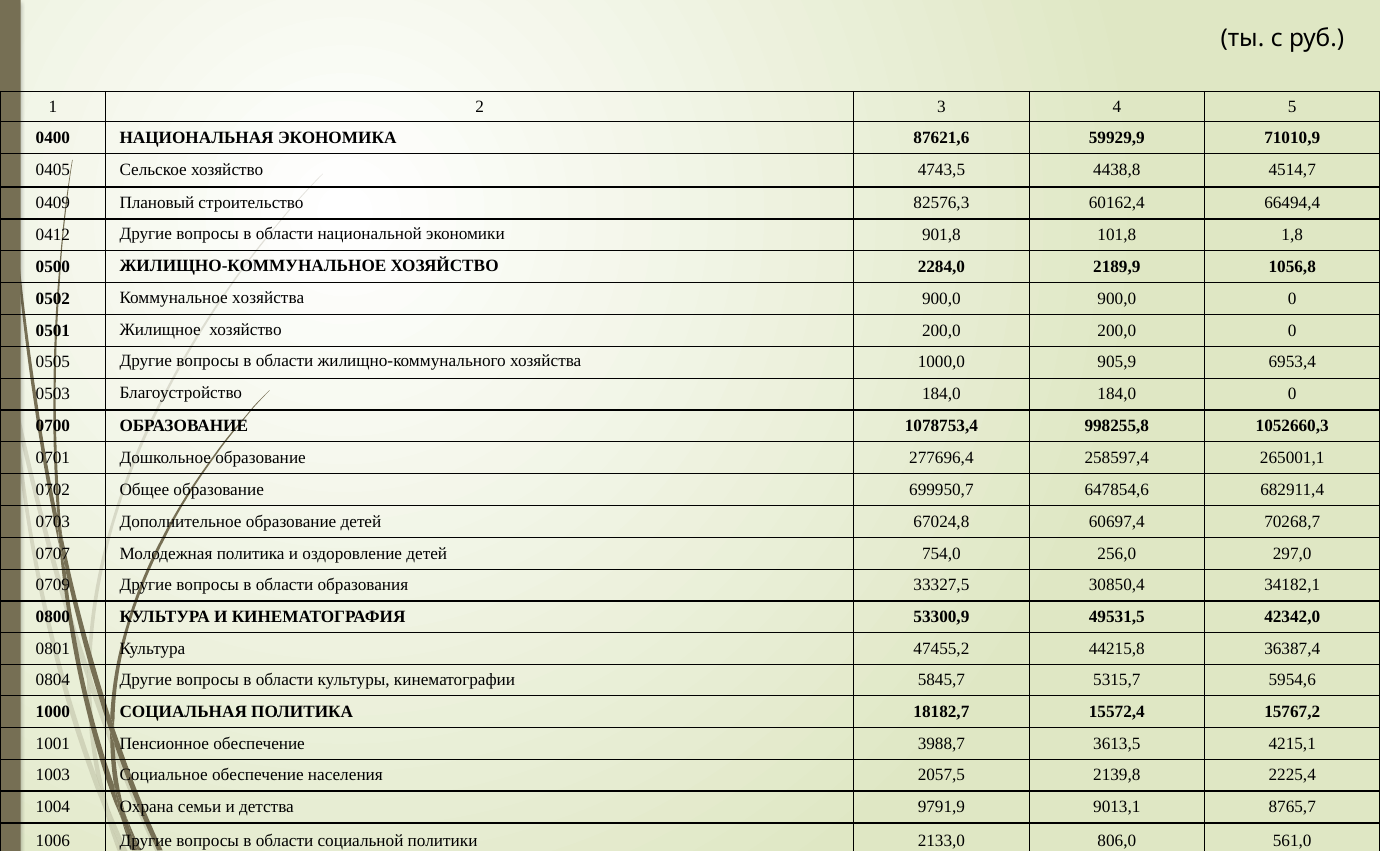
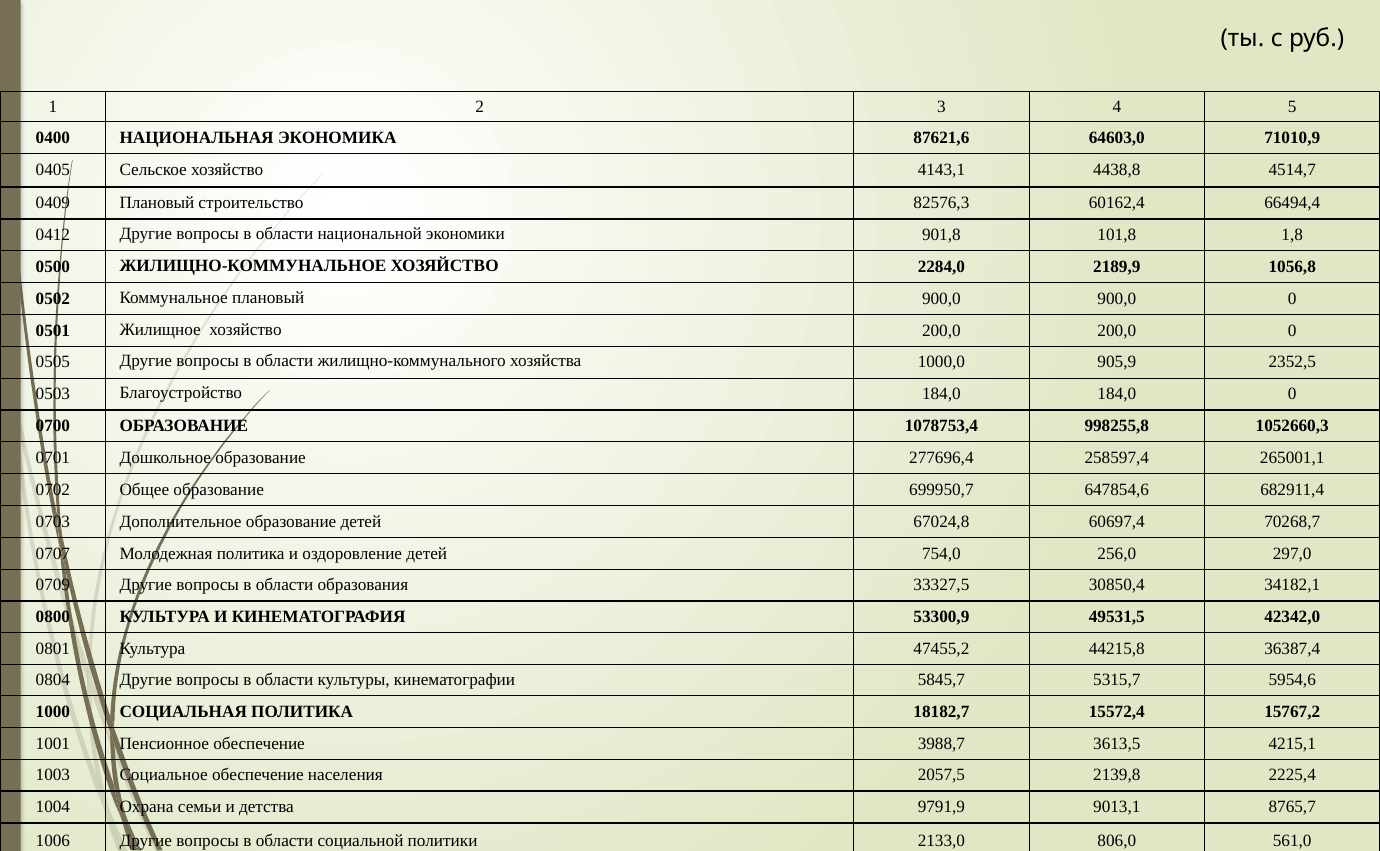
59929,9: 59929,9 -> 64603,0
4743,5: 4743,5 -> 4143,1
Коммунальное хозяйства: хозяйства -> плановый
6953,4: 6953,4 -> 2352,5
